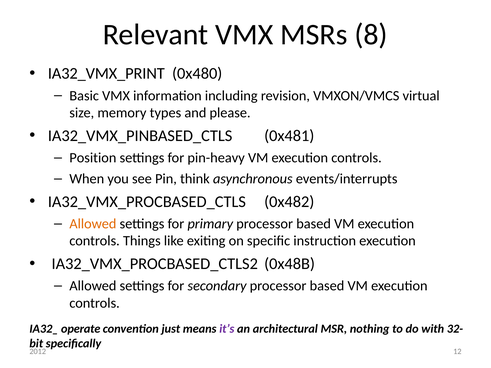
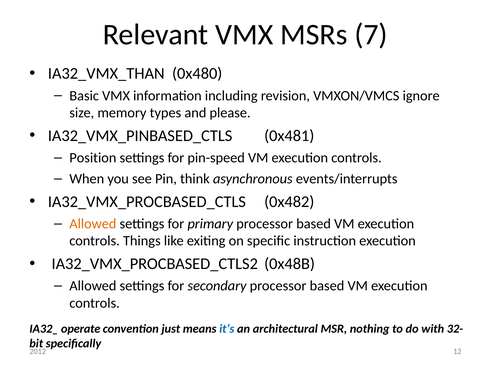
8: 8 -> 7
IA32_VMX_PRINT: IA32_VMX_PRINT -> IA32_VMX_THAN
virtual: virtual -> ignore
pin-heavy: pin-heavy -> pin-speed
it’s colour: purple -> blue
